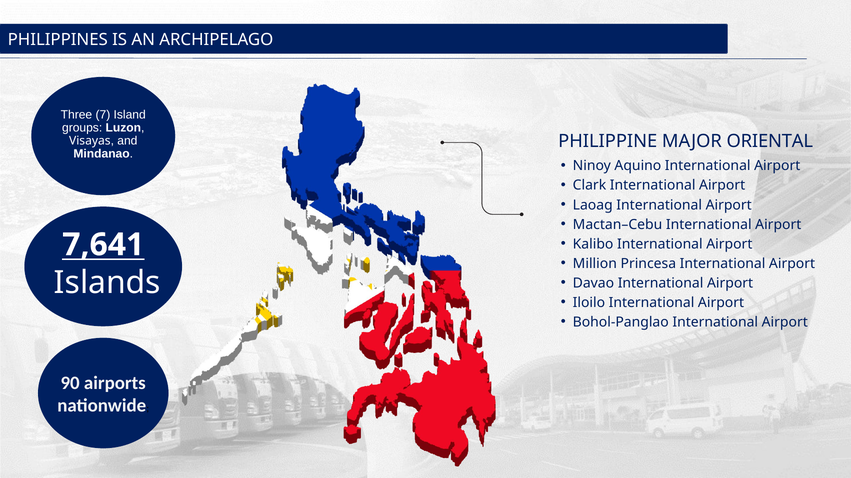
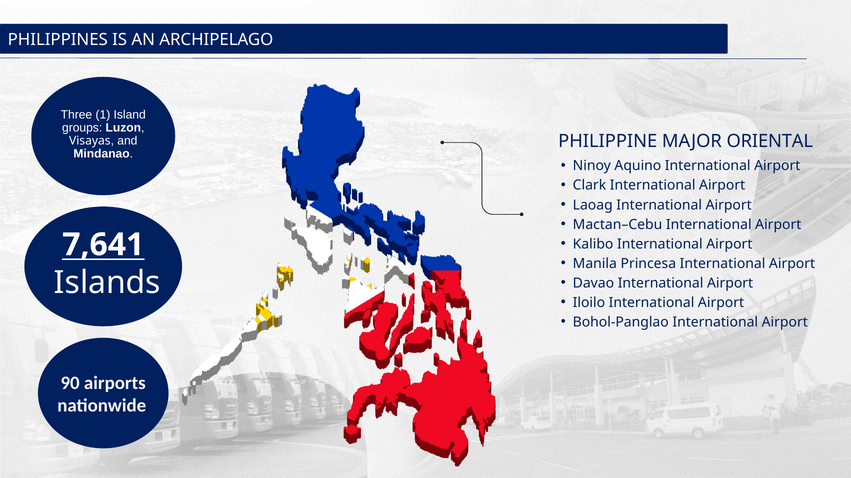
7: 7 -> 1
Million: Million -> Manila
